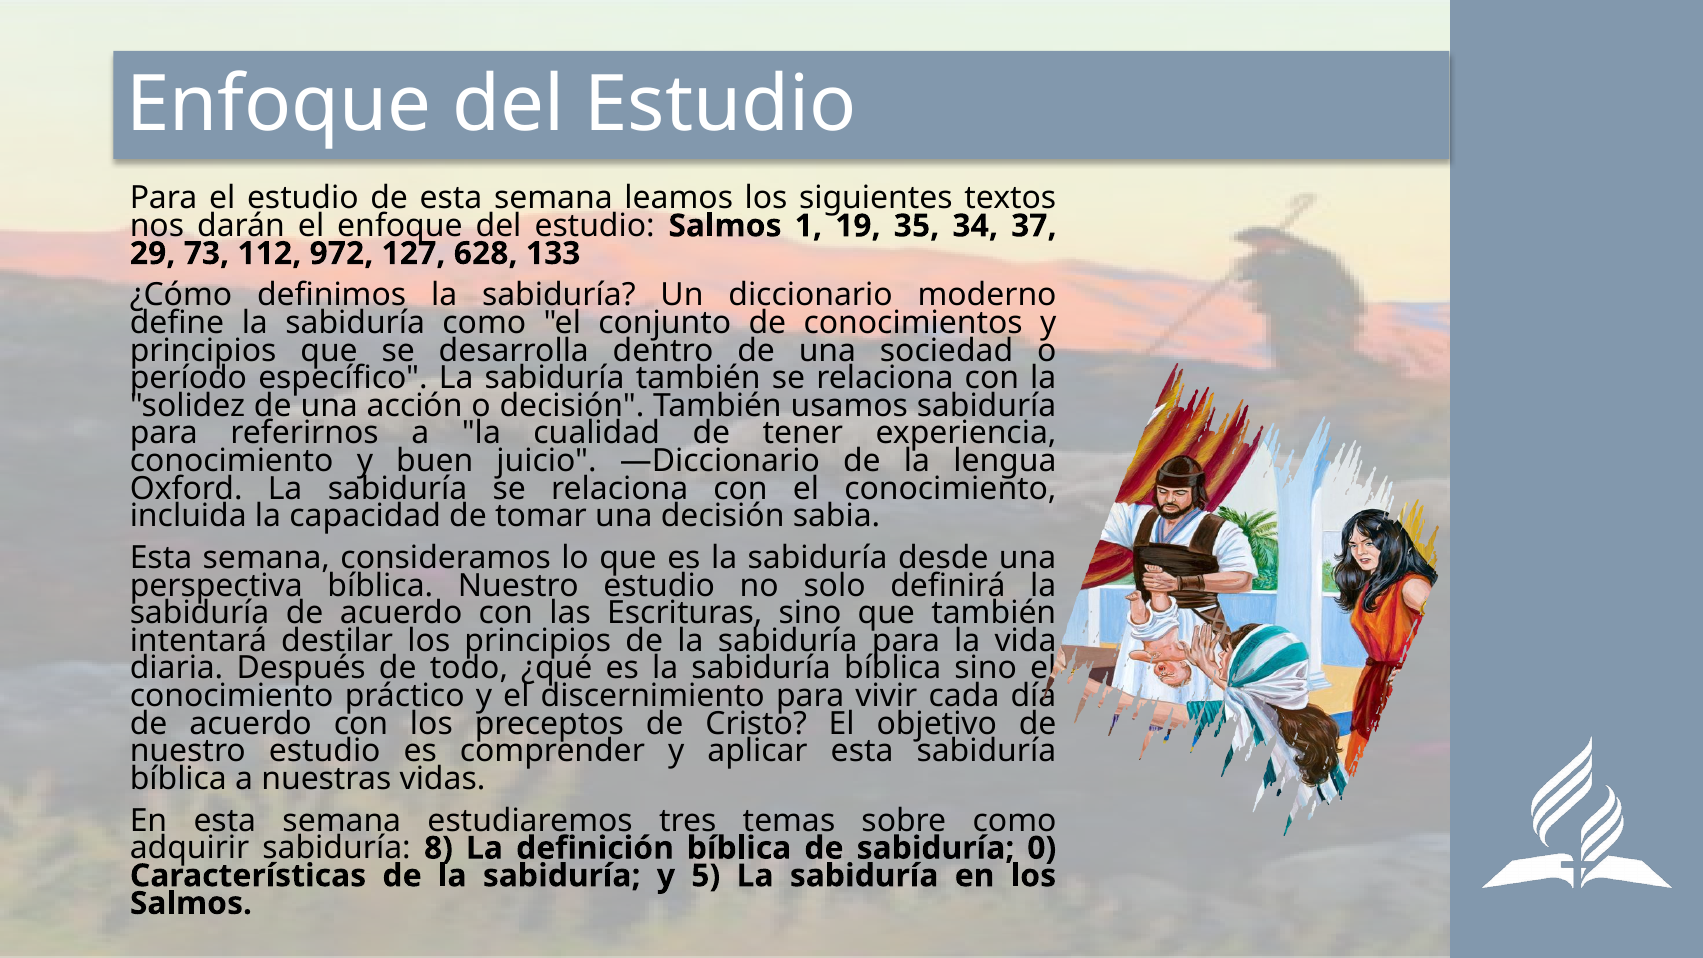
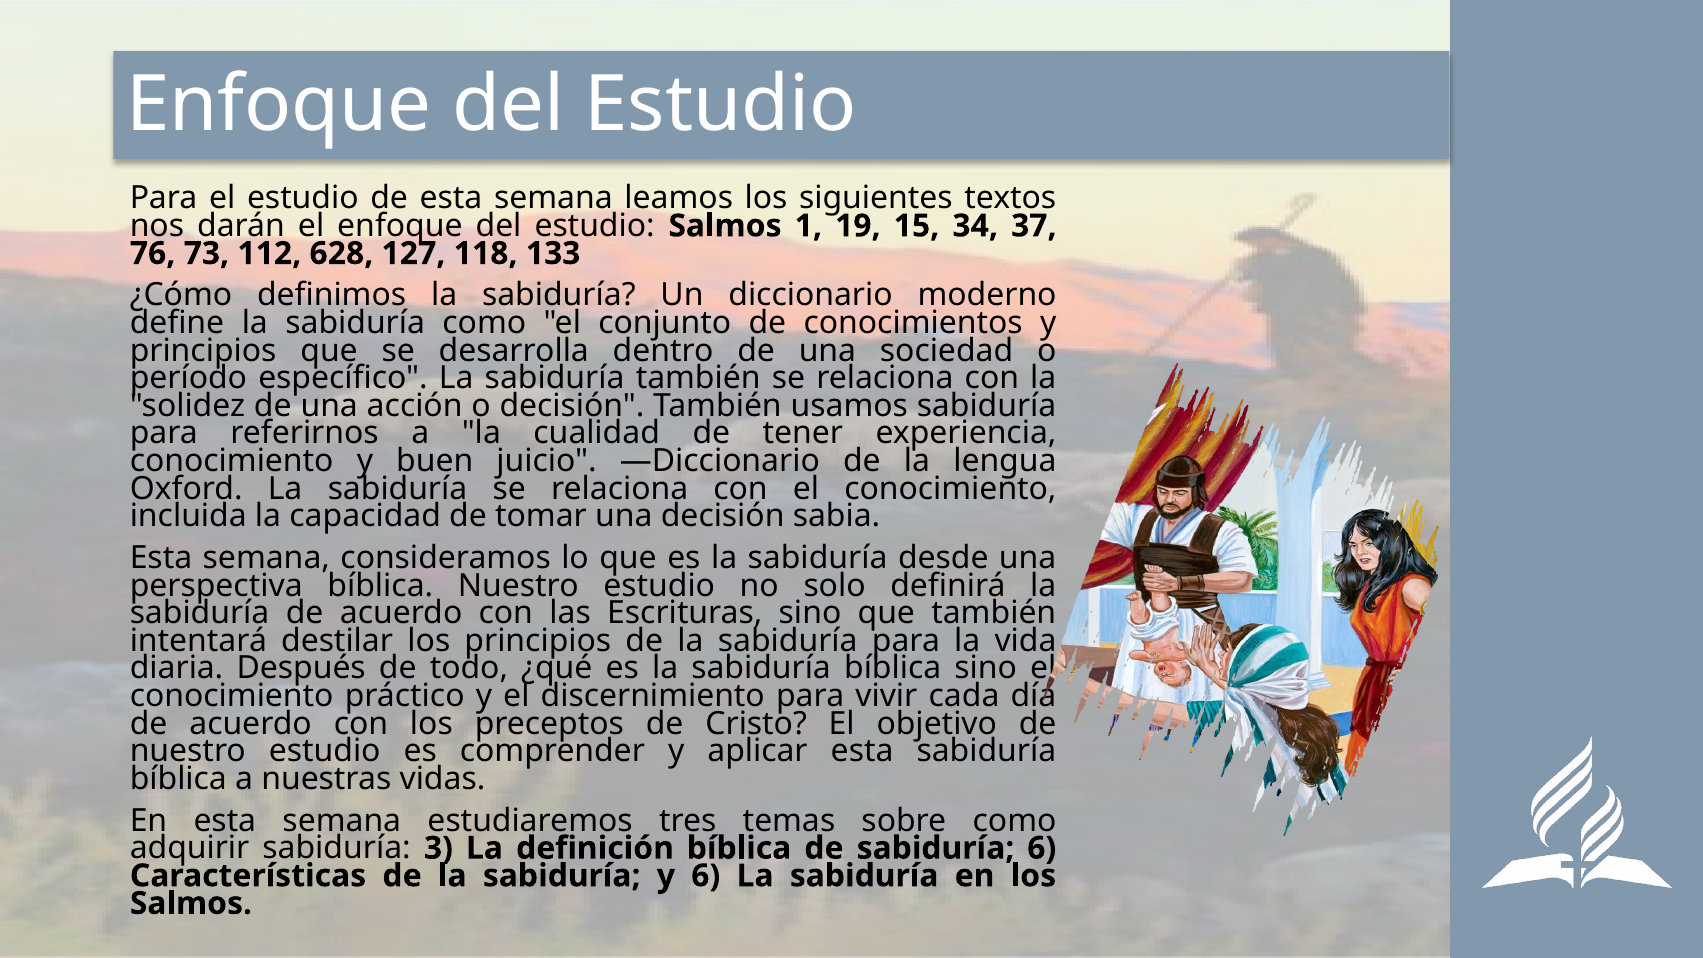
35: 35 -> 15
29: 29 -> 76
972: 972 -> 628
628: 628 -> 118
8: 8 -> 3
sabiduría 0: 0 -> 6
y 5: 5 -> 6
